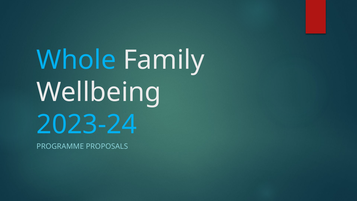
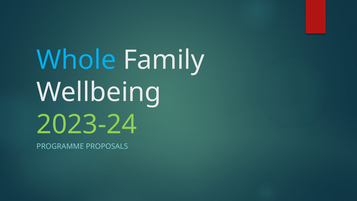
2023-24 colour: light blue -> light green
